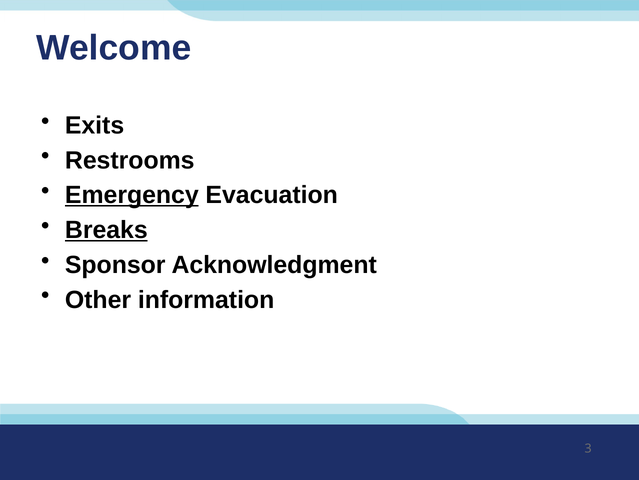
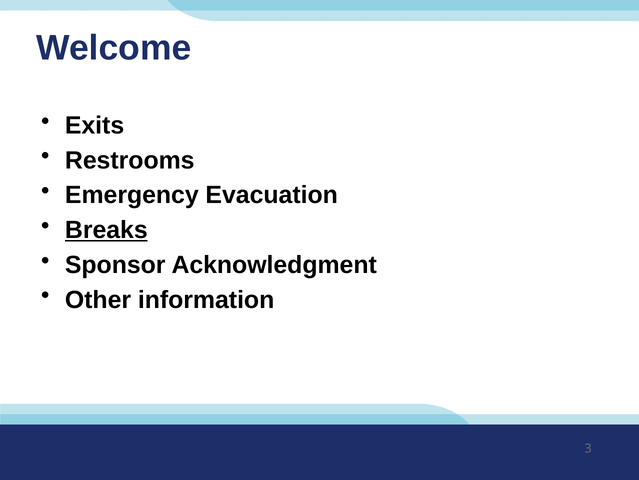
Emergency underline: present -> none
